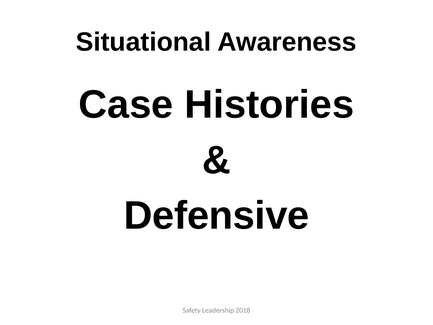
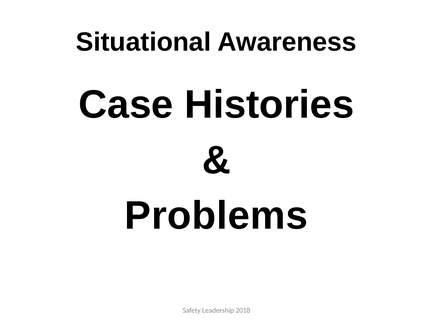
Defensive: Defensive -> Problems
